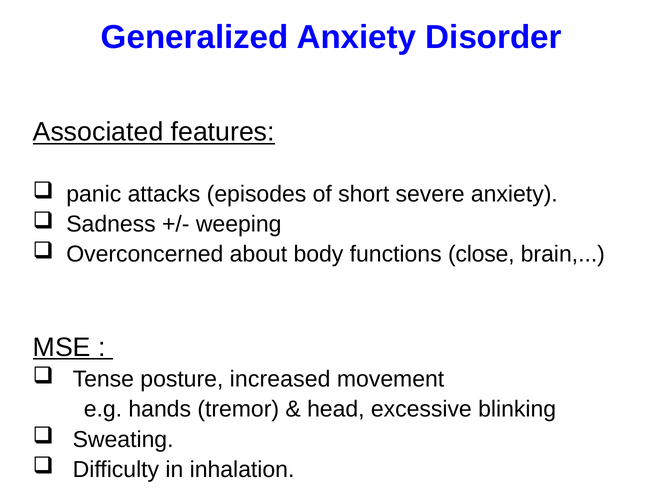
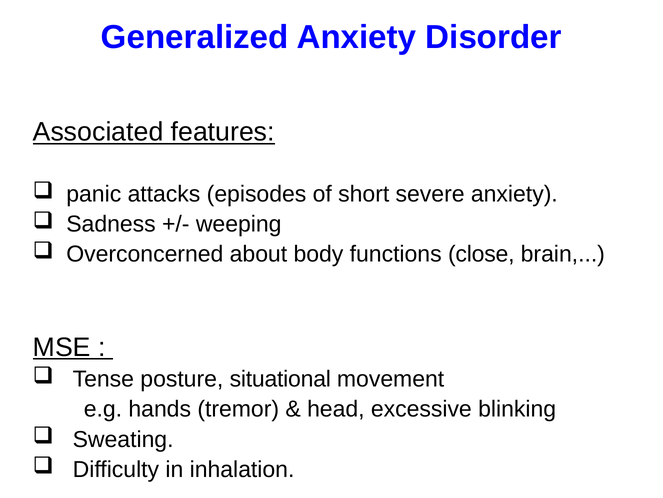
increased: increased -> situational
